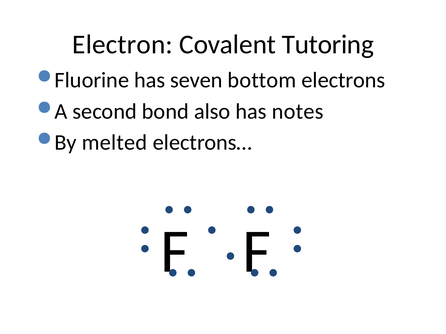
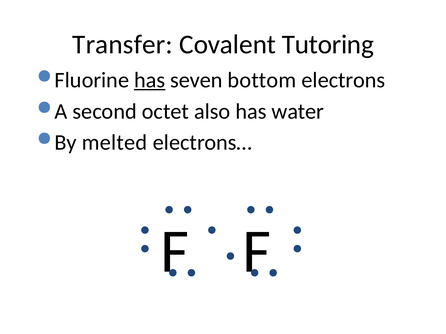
Electron: Electron -> Transfer
has at (150, 80) underline: none -> present
bond: bond -> octet
notes: notes -> water
